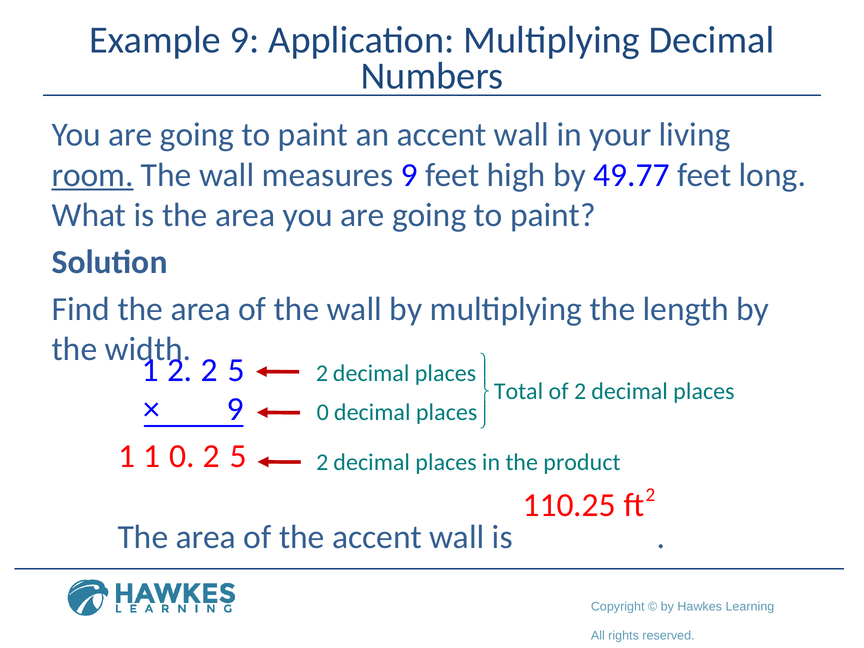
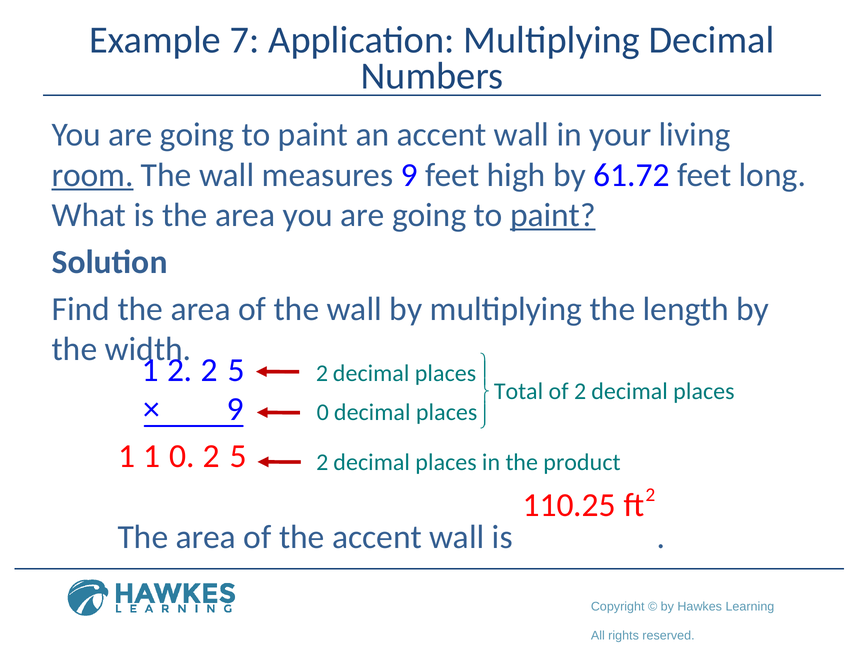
Example 9: 9 -> 7
49.77: 49.77 -> 61.72
paint at (553, 215) underline: none -> present
